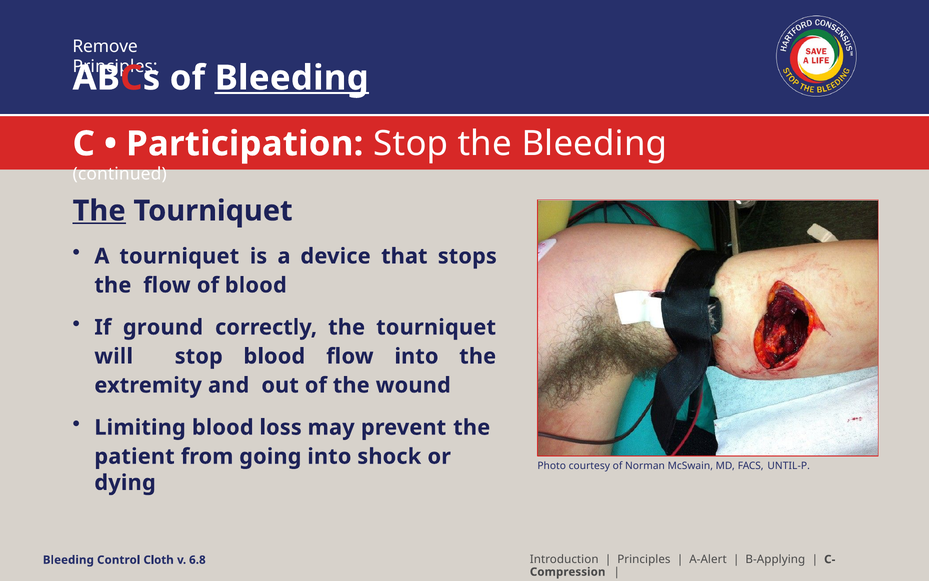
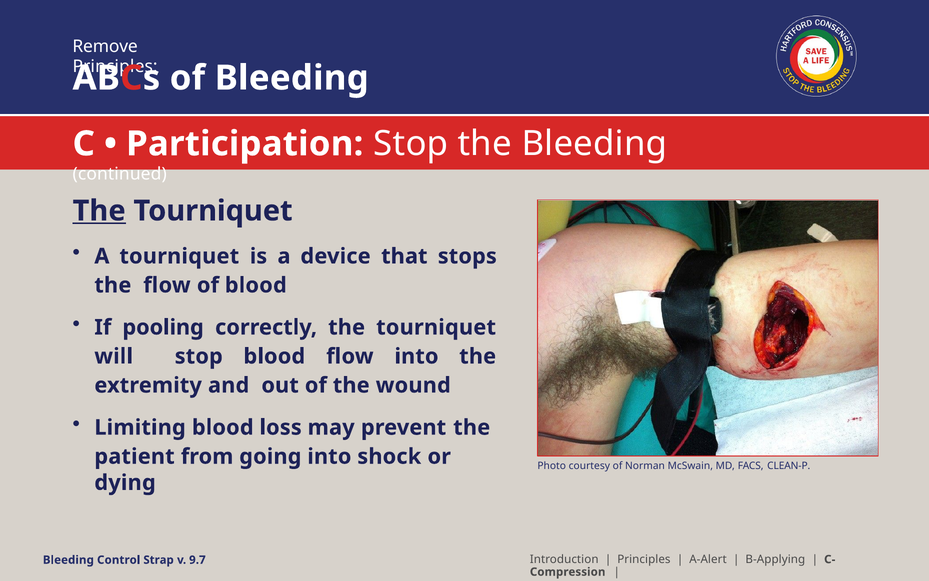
Bleeding at (292, 78) underline: present -> none
ground: ground -> pooling
UNTIL-P: UNTIL-P -> CLEAN-P
Cloth: Cloth -> Strap
6.8: 6.8 -> 9.7
